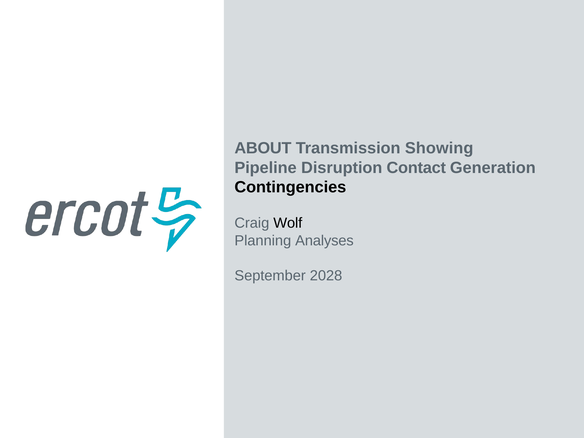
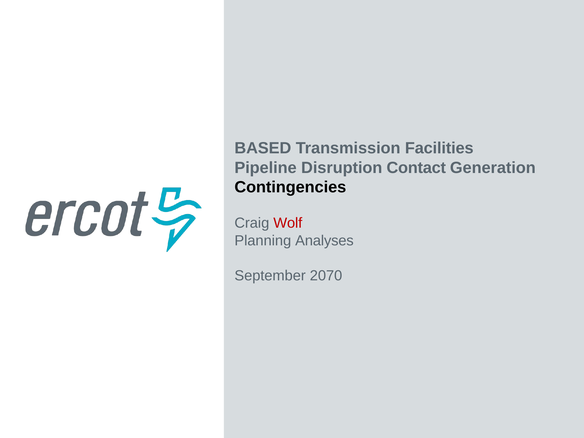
ABOUT: ABOUT -> BASED
Showing: Showing -> Facilities
Wolf colour: black -> red
2028: 2028 -> 2070
